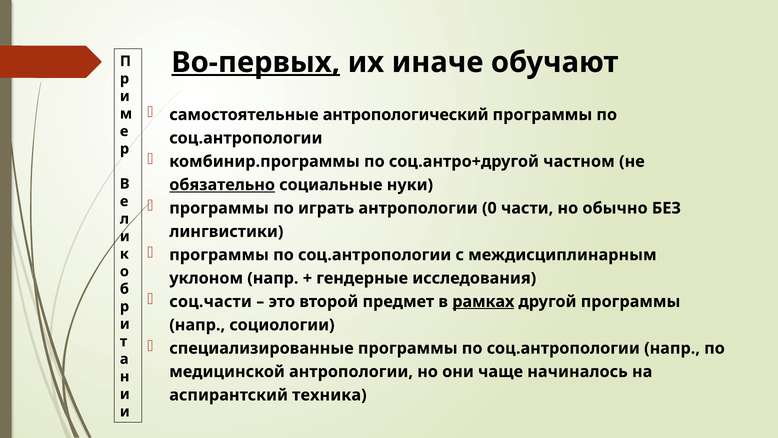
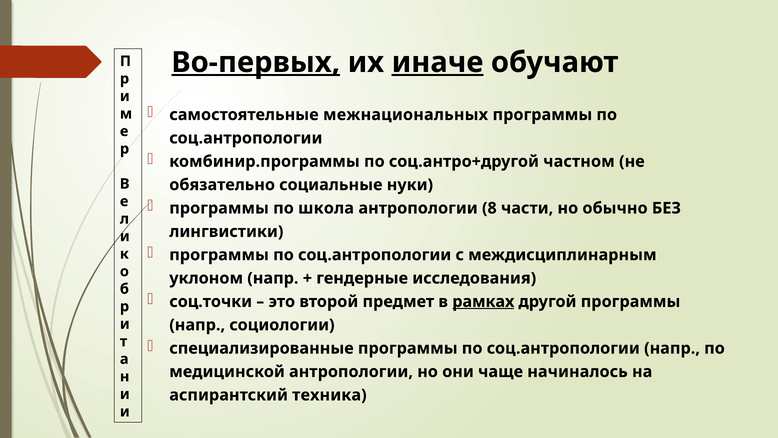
иначе underline: none -> present
антропологический: антропологический -> межнациональных
обязательно underline: present -> none
играть: играть -> школа
0: 0 -> 8
соц.части: соц.части -> соц.точки
